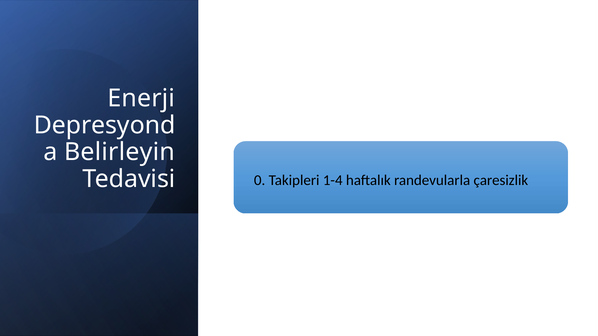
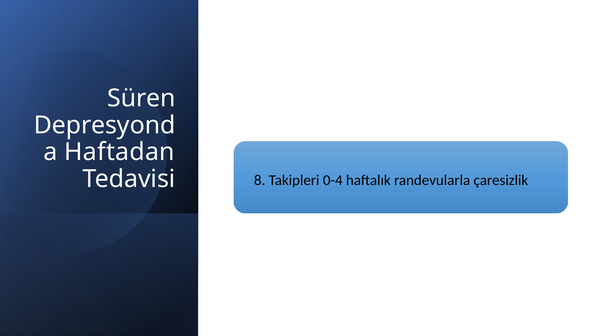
Enerji: Enerji -> Süren
Belirleyin: Belirleyin -> Haftadan
0: 0 -> 8
1-4: 1-4 -> 0-4
